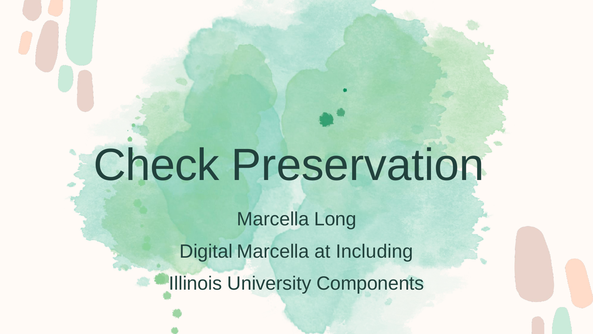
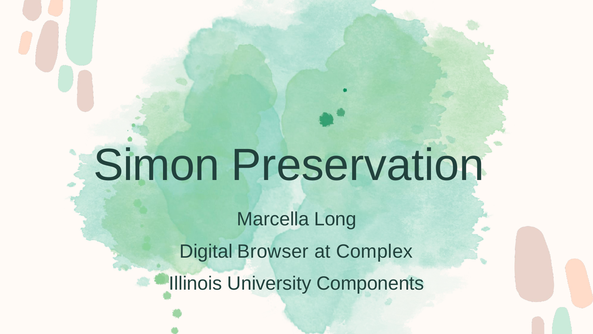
Check: Check -> Simon
Digital Marcella: Marcella -> Browser
Including: Including -> Complex
